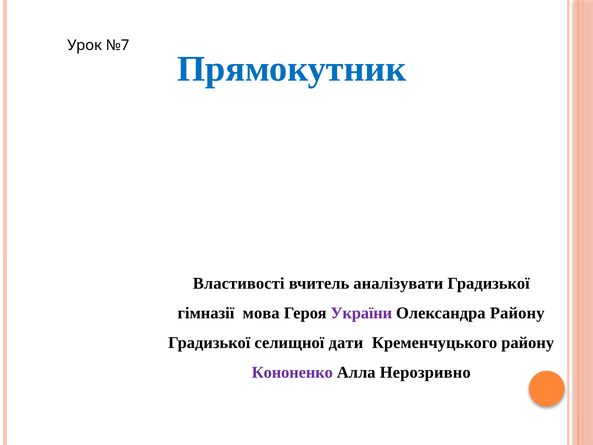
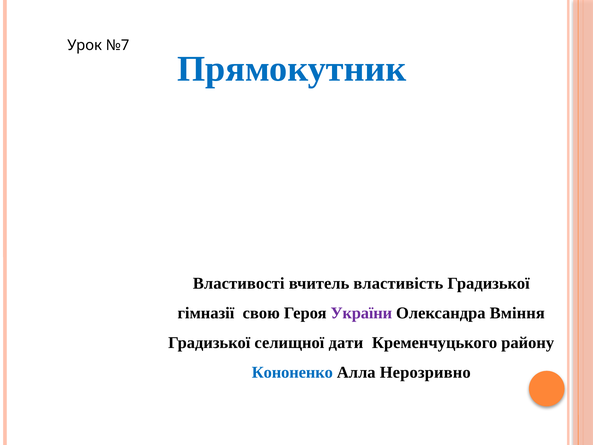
аналізувати: аналізувати -> властивість
мова: мова -> свою
Олександра Району: Району -> Вміння
Кононенко colour: purple -> blue
